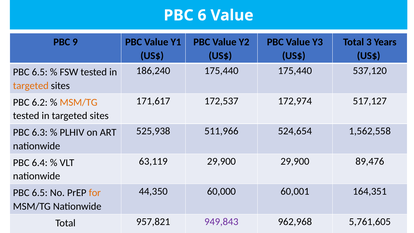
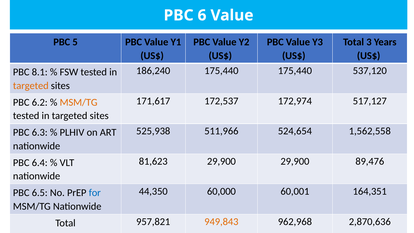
9: 9 -> 5
6.5 at (40, 72): 6.5 -> 8.1
63,119: 63,119 -> 81,623
for colour: orange -> blue
949,843 colour: purple -> orange
5,761,605: 5,761,605 -> 2,870,636
